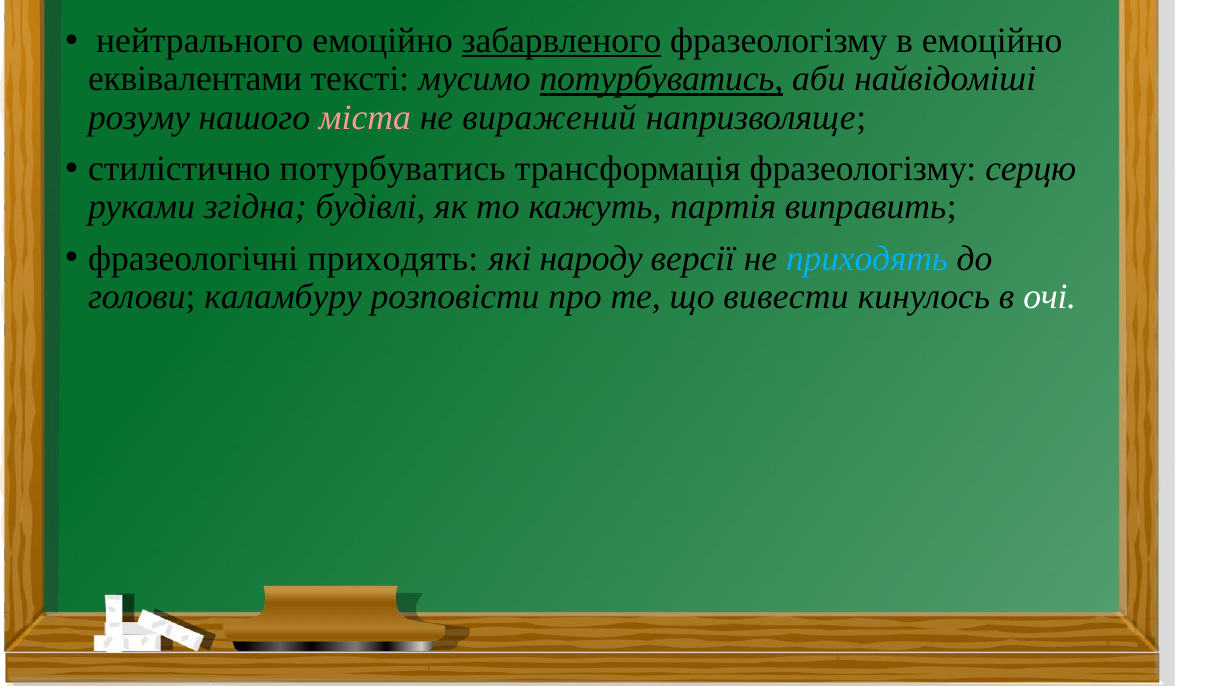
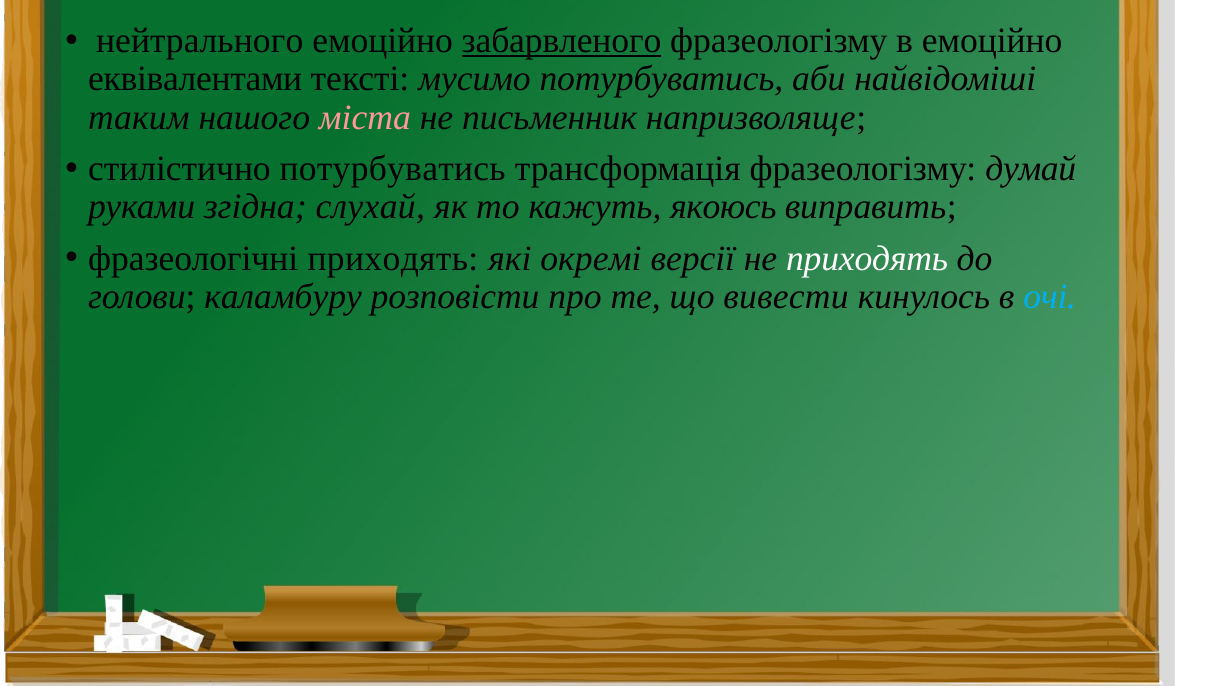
потурбуватись at (661, 79) underline: present -> none
розуму: розуму -> таким
виражений: виражений -> письменник
серцю: серцю -> думай
будівлі: будівлі -> слухай
партія: партія -> якоюсь
народу: народу -> окремі
приходять at (867, 258) colour: light blue -> white
очі colour: white -> light blue
